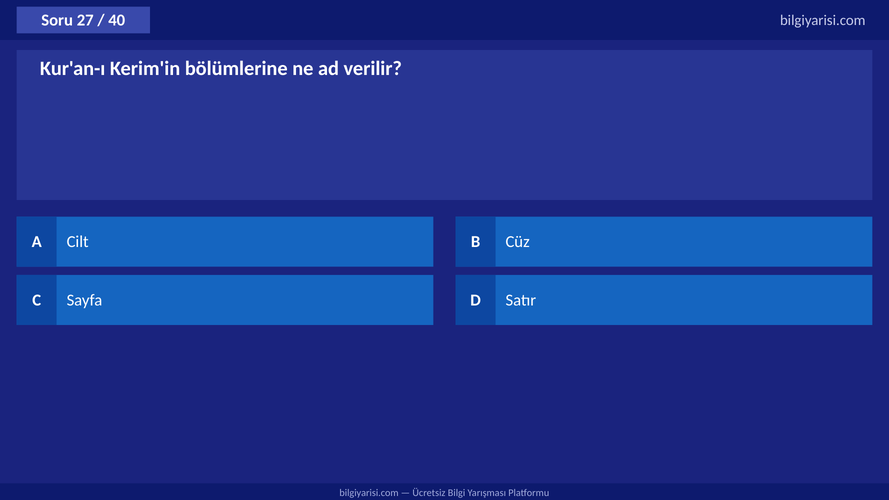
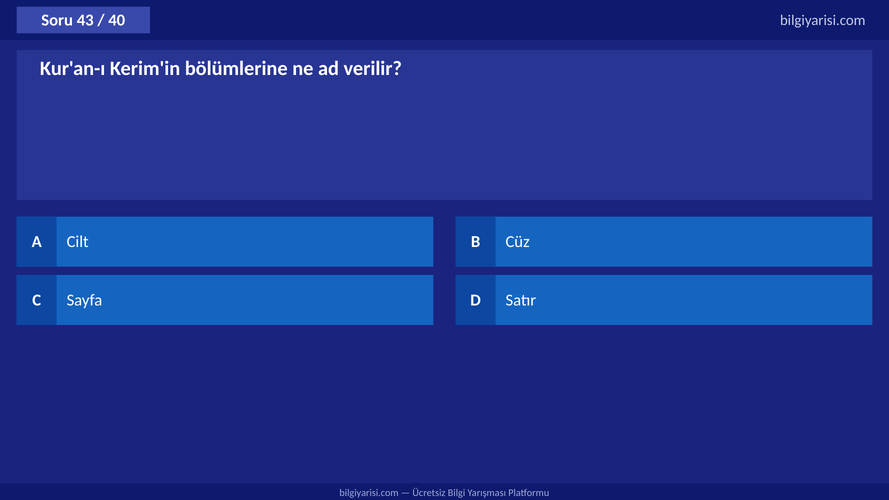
27: 27 -> 43
